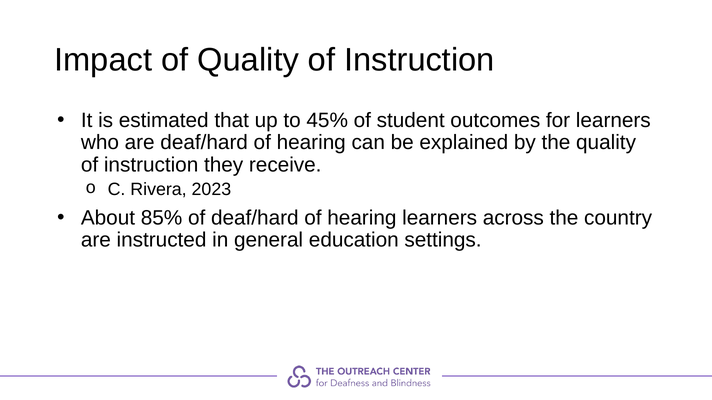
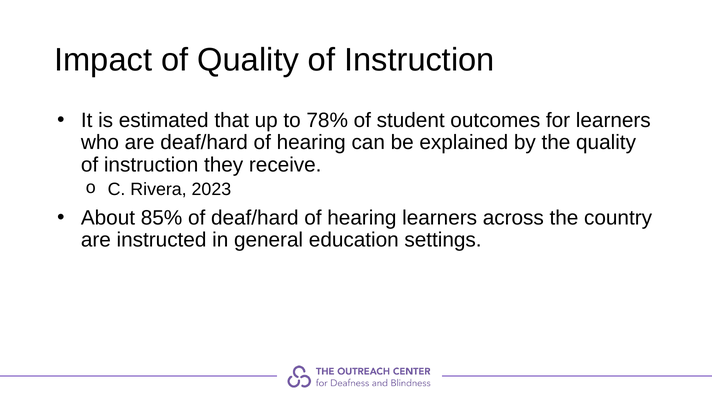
45%: 45% -> 78%
